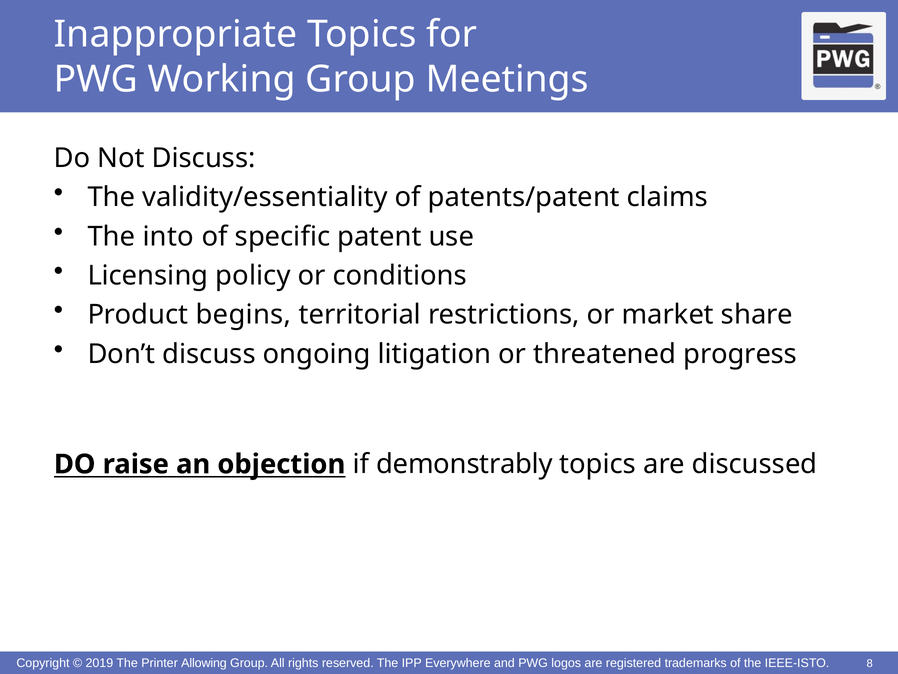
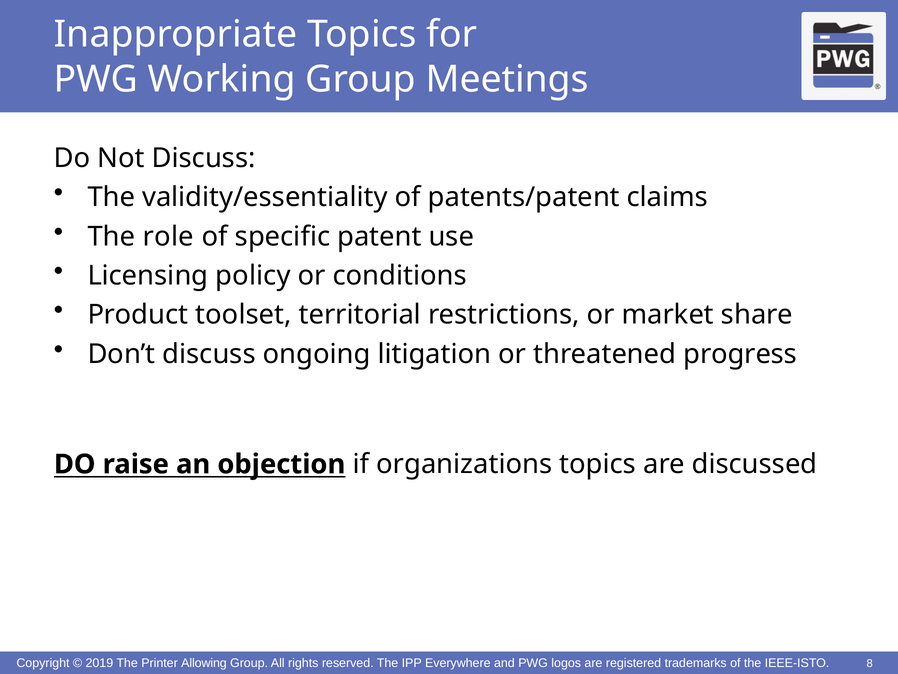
into: into -> role
begins: begins -> toolset
demonstrably: demonstrably -> organizations
